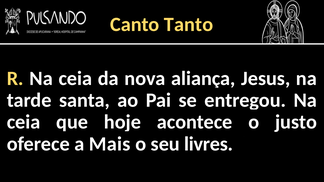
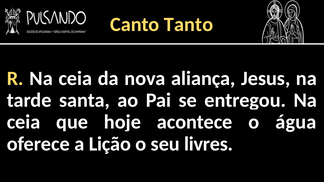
justo: justo -> água
Mais: Mais -> Lição
